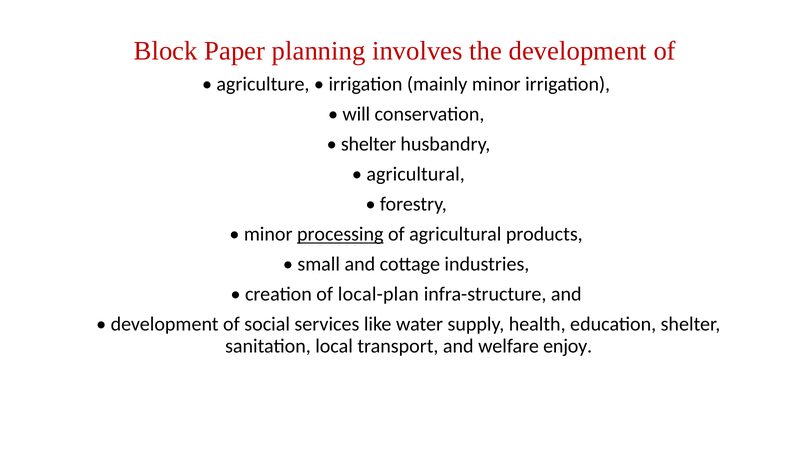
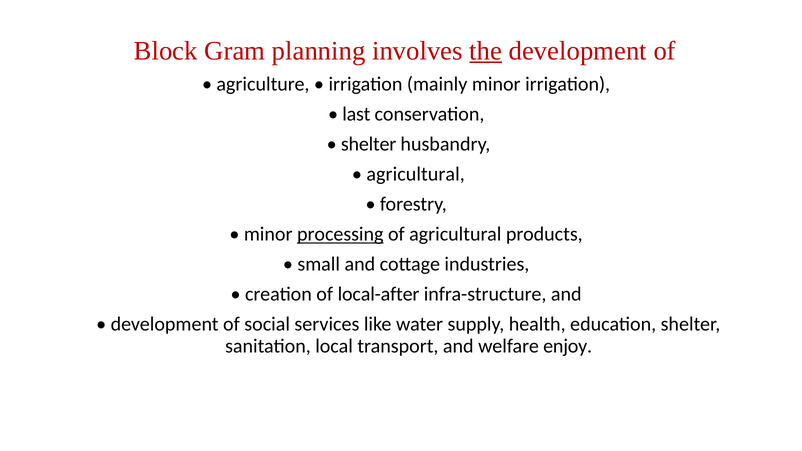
Paper: Paper -> Gram
the underline: none -> present
will: will -> last
local-plan: local-plan -> local-after
